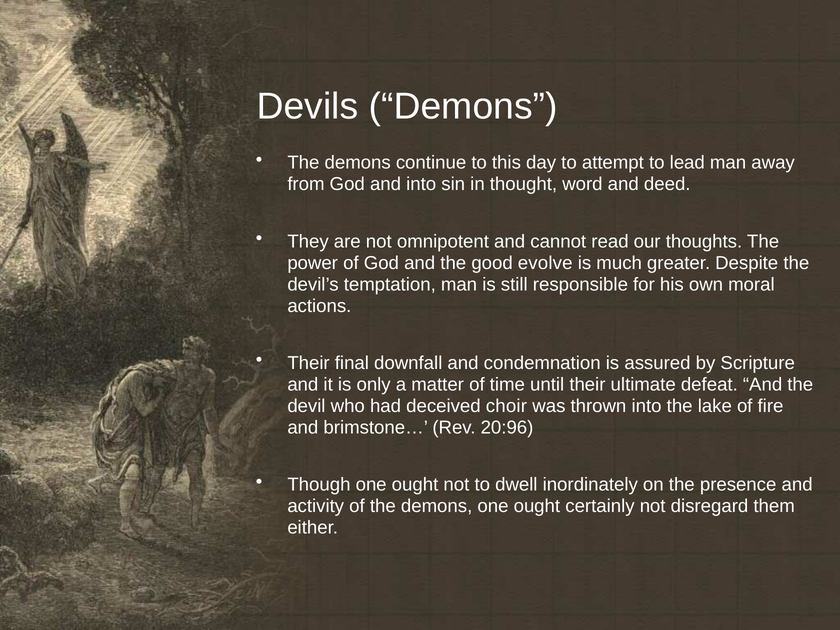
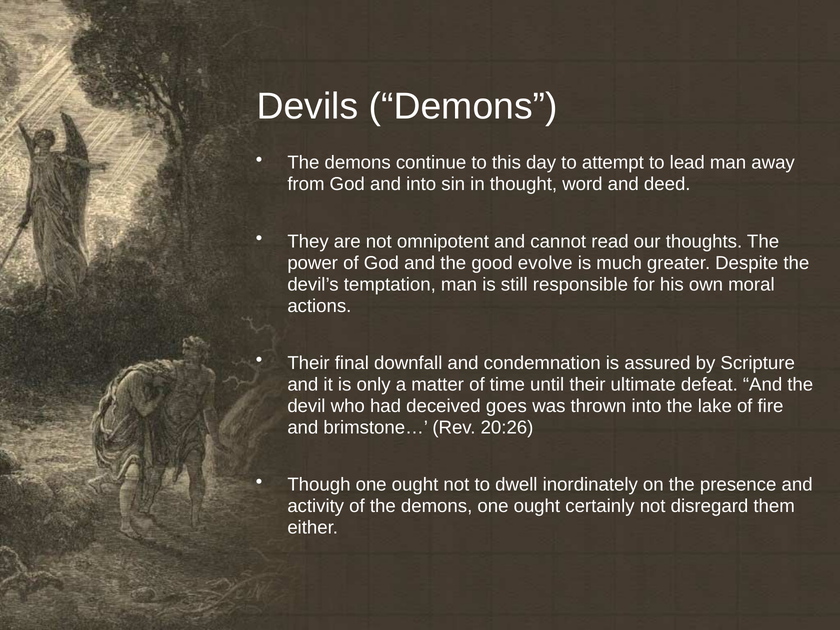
choir: choir -> goes
20:96: 20:96 -> 20:26
